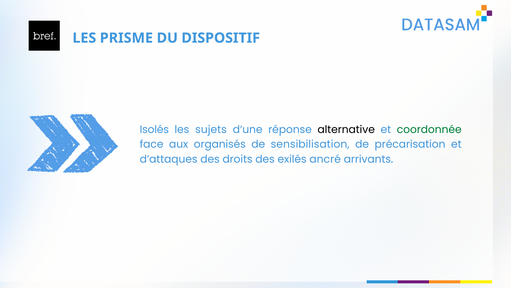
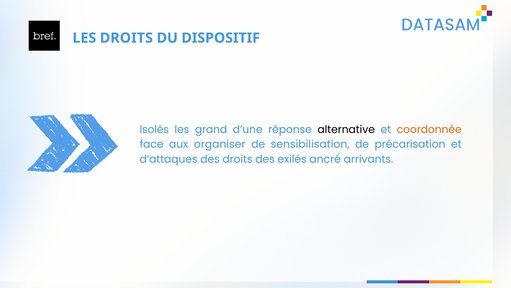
LES PRISME: PRISME -> DROITS
sujets: sujets -> grand
coordonnée colour: green -> orange
organisés: organisés -> organiser
